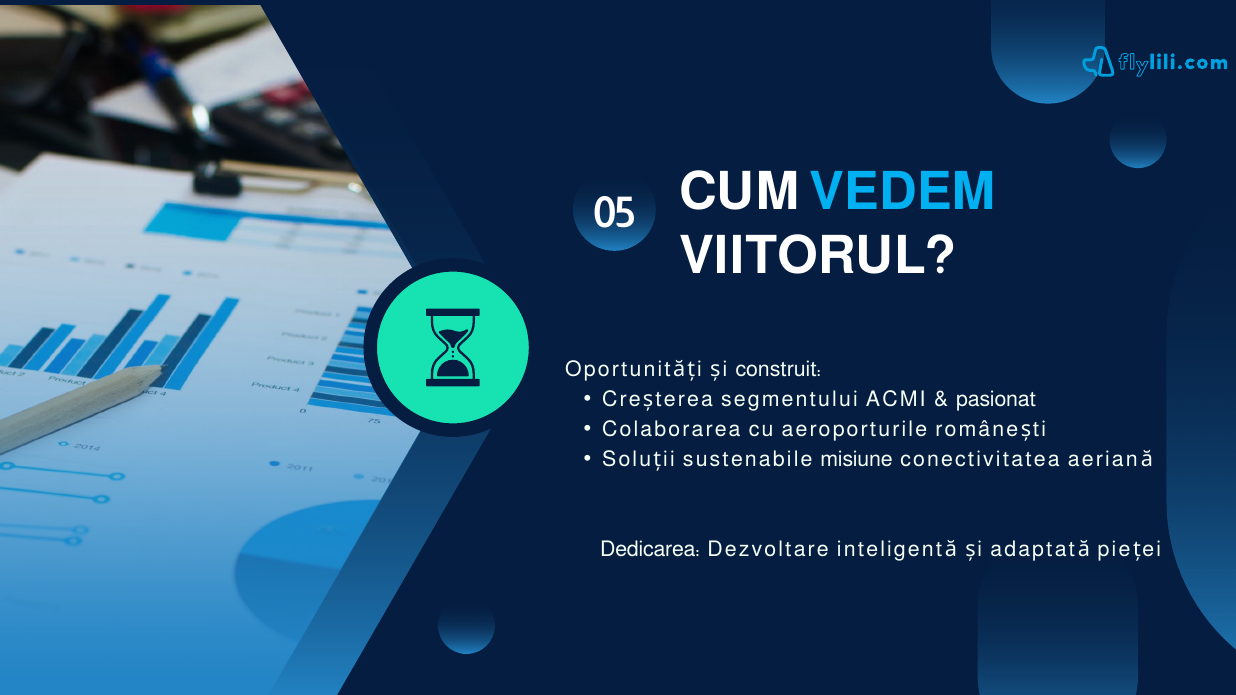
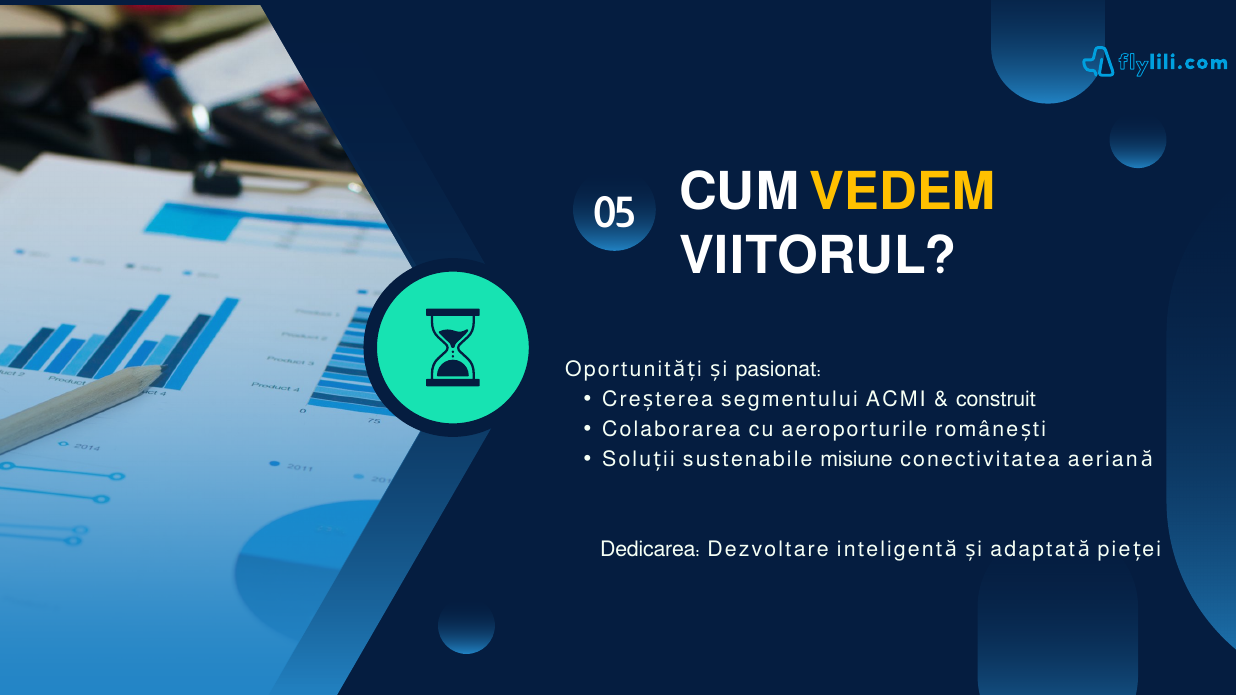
VEDEM colour: light blue -> yellow
construit: construit -> pasionat
pasionat: pasionat -> construit
